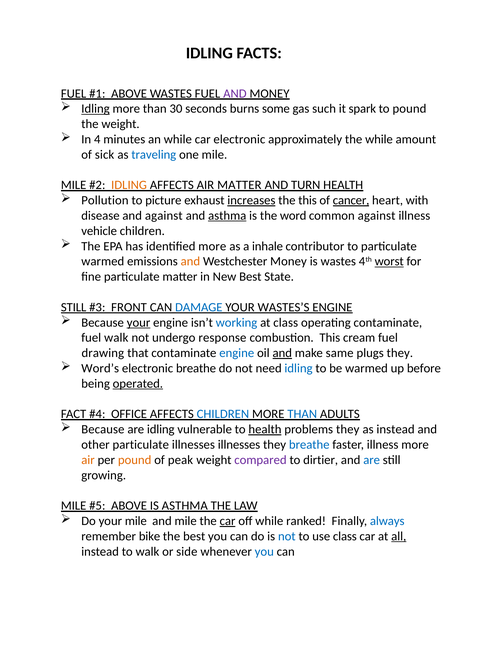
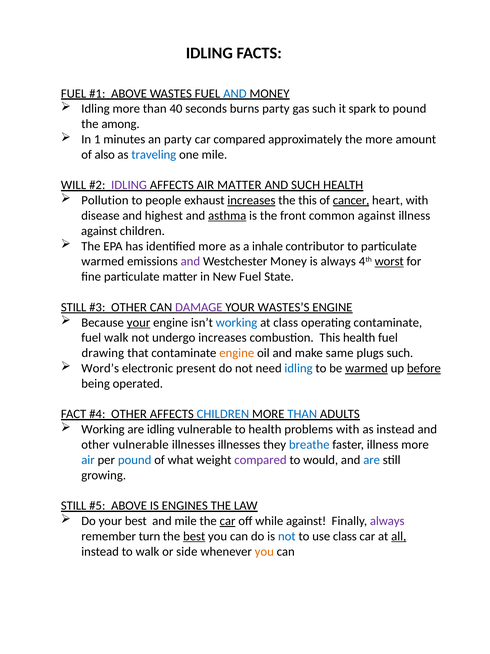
AND at (235, 93) colour: purple -> blue
Idling at (95, 109) underline: present -> none
30: 30 -> 40
burns some: some -> party
the weight: weight -> among
4: 4 -> 1
an while: while -> party
car electronic: electronic -> compared
the while: while -> more
sick: sick -> also
MILE at (74, 185): MILE -> WILL
IDLING at (129, 185) colour: orange -> purple
AND TURN: TURN -> SUCH
picture: picture -> people
and against: against -> highest
word: word -> front
vehicle at (99, 231): vehicle -> against
and at (190, 261) colour: orange -> purple
is wastes: wastes -> always
New Best: Best -> Fuel
FRONT at (129, 307): FRONT -> OTHER
DAMAGE colour: blue -> purple
undergo response: response -> increases
This cream: cream -> health
engine at (237, 353) colour: blue -> orange
and at (282, 353) underline: present -> none
plugs they: they -> such
electronic breathe: breathe -> present
warmed at (366, 368) underline: none -> present
before underline: none -> present
operated underline: present -> none
OFFICE at (129, 414): OFFICE -> OTHER
Because at (103, 429): Because -> Working
health at (265, 429) underline: present -> none
problems they: they -> with
other particulate: particulate -> vulnerable
air at (88, 459) colour: orange -> blue
pound at (135, 459) colour: orange -> blue
peak: peak -> what
dirtier: dirtier -> would
MILE at (74, 505): MILE -> STILL
IS ASTHMA: ASTHMA -> ENGINES
your mile: mile -> best
while ranked: ranked -> against
always at (387, 520) colour: blue -> purple
bike: bike -> turn
best at (194, 536) underline: none -> present
you at (264, 551) colour: blue -> orange
